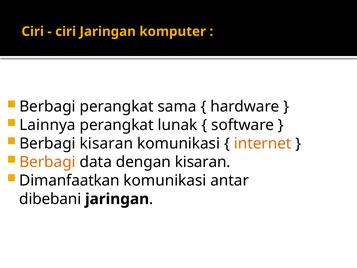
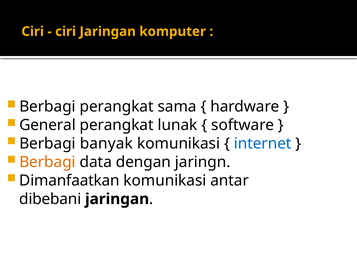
Lainnya: Lainnya -> General
Berbagi kisaran: kisaran -> banyak
internet colour: orange -> blue
dengan kisaran: kisaran -> jaringn
